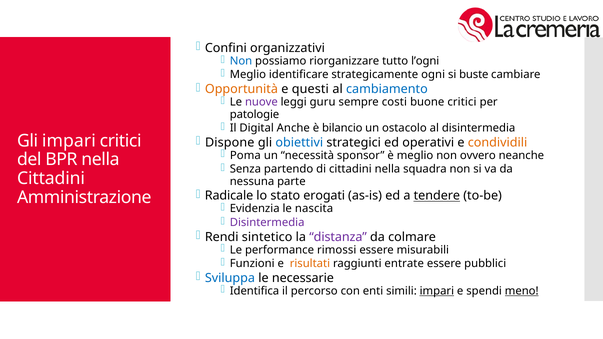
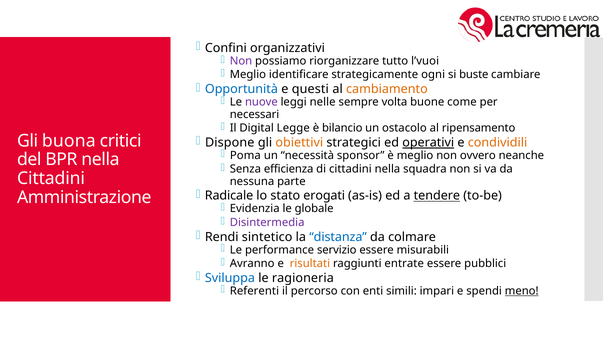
Non at (241, 61) colour: blue -> purple
l’ogni: l’ogni -> l’vuoi
Opportunità colour: orange -> blue
cambiamento colour: blue -> orange
guru: guru -> nelle
costi: costi -> volta
buone critici: critici -> come
patologie: patologie -> necessari
Anche: Anche -> Legge
al disintermedia: disintermedia -> ripensamento
Gli impari: impari -> buona
obiettivi colour: blue -> orange
operativi underline: none -> present
partendo: partendo -> efficienza
nascita: nascita -> globale
distanza colour: purple -> blue
rimossi: rimossi -> servizio
Funzioni: Funzioni -> Avranno
necessarie: necessarie -> ragioneria
Identifica: Identifica -> Referenti
impari at (437, 291) underline: present -> none
